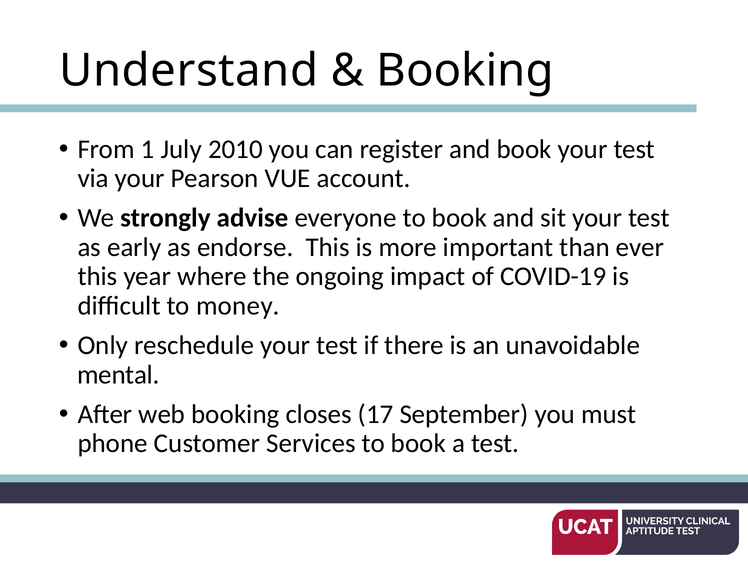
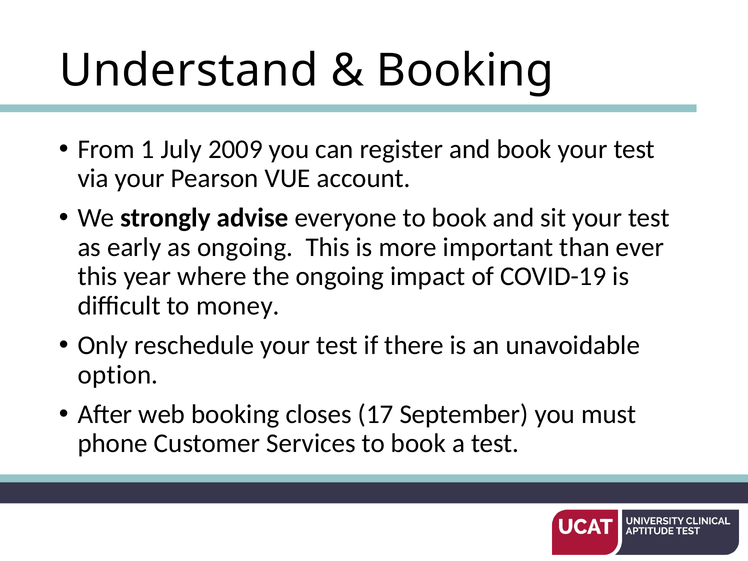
2010: 2010 -> 2009
as endorse: endorse -> ongoing
mental: mental -> option
